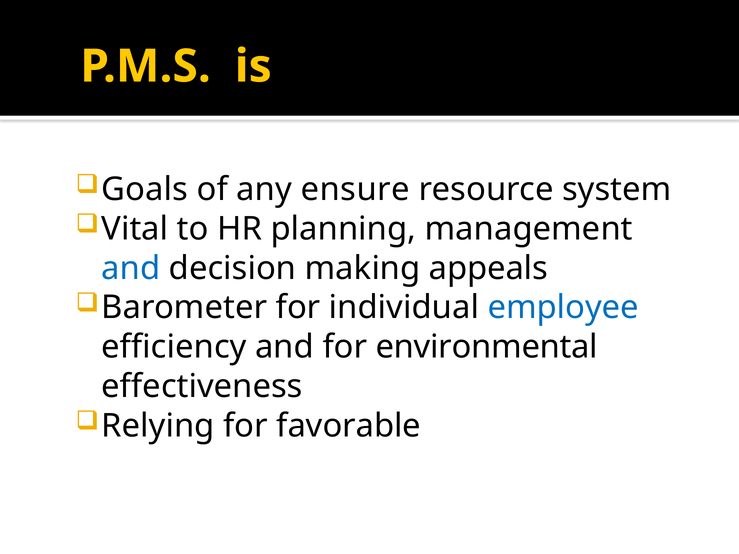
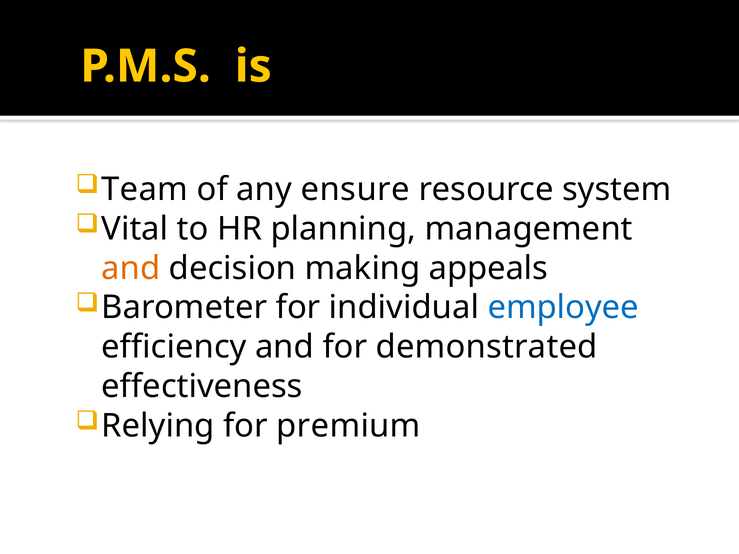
Goals: Goals -> Team
and at (131, 268) colour: blue -> orange
environmental: environmental -> demonstrated
favorable: favorable -> premium
